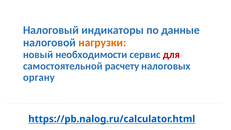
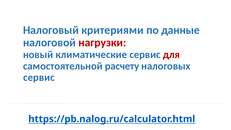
индикаторы: индикаторы -> критериями
нагрузки colour: orange -> red
необходимости: необходимости -> климатические
органу at (39, 77): органу -> сервис
